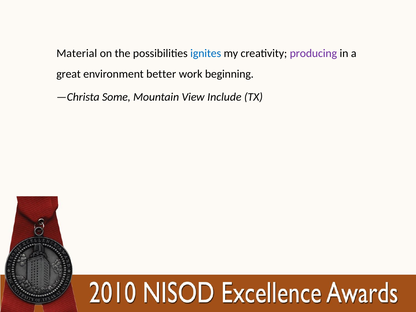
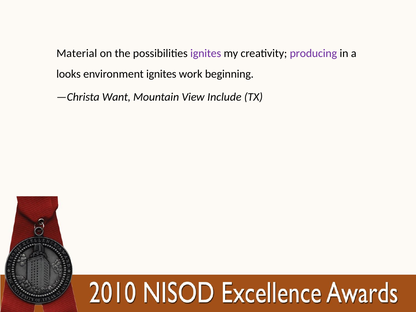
ignites at (206, 53) colour: blue -> purple
great: great -> looks
environment better: better -> ignites
Some: Some -> Want
